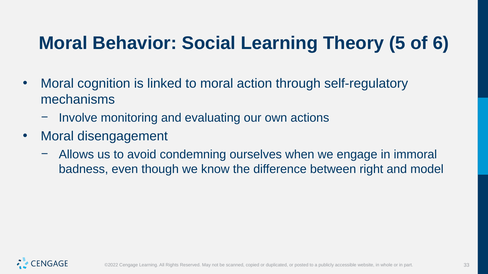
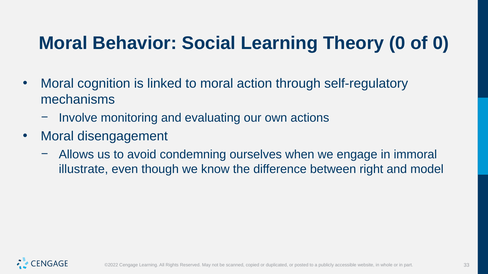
Theory 5: 5 -> 0
of 6: 6 -> 0
badness: badness -> illustrate
